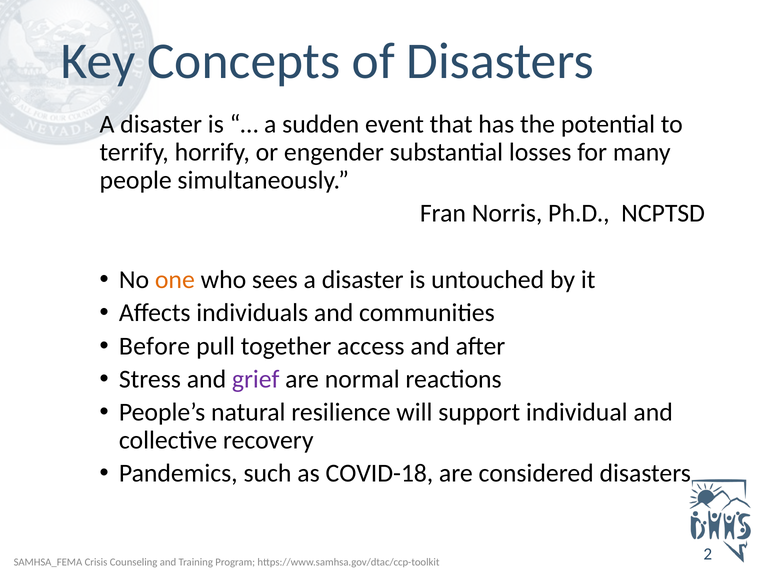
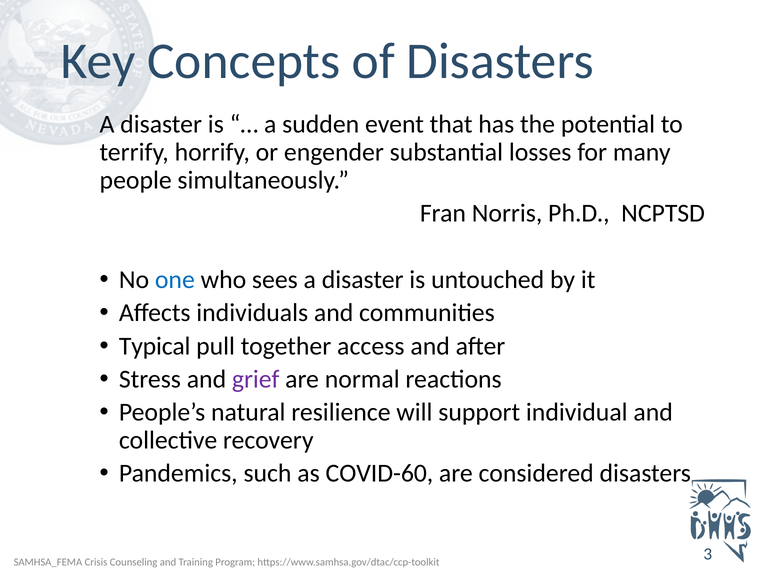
one colour: orange -> blue
Before: Before -> Typical
COVID-18: COVID-18 -> COVID-60
2: 2 -> 3
